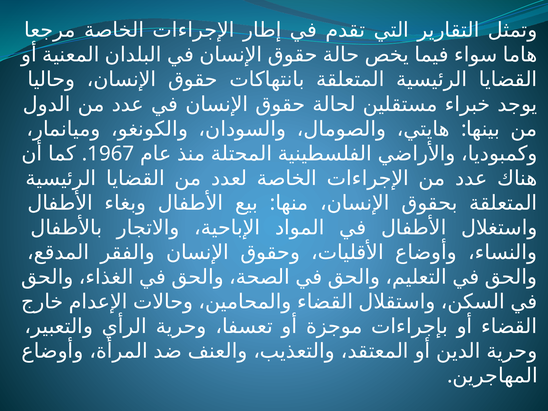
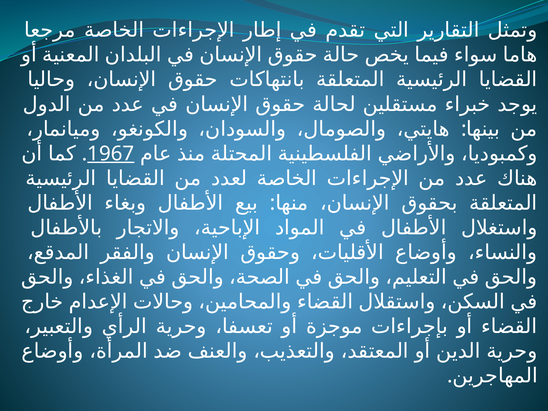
1967 underline: none -> present
